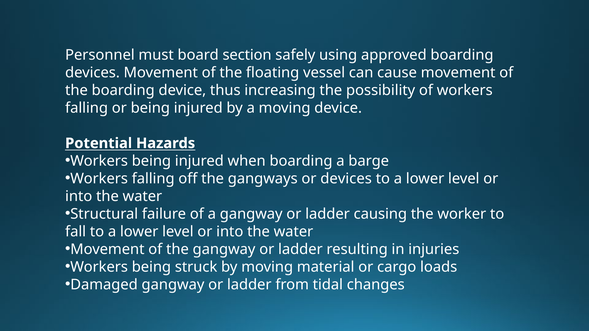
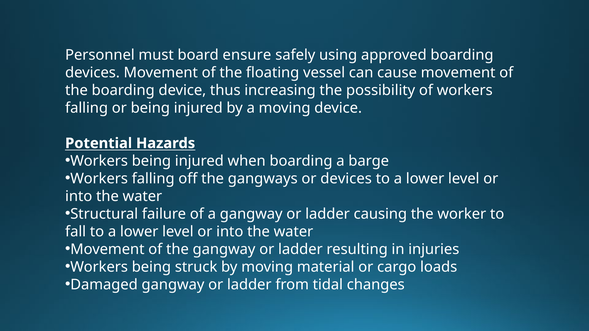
section: section -> ensure
